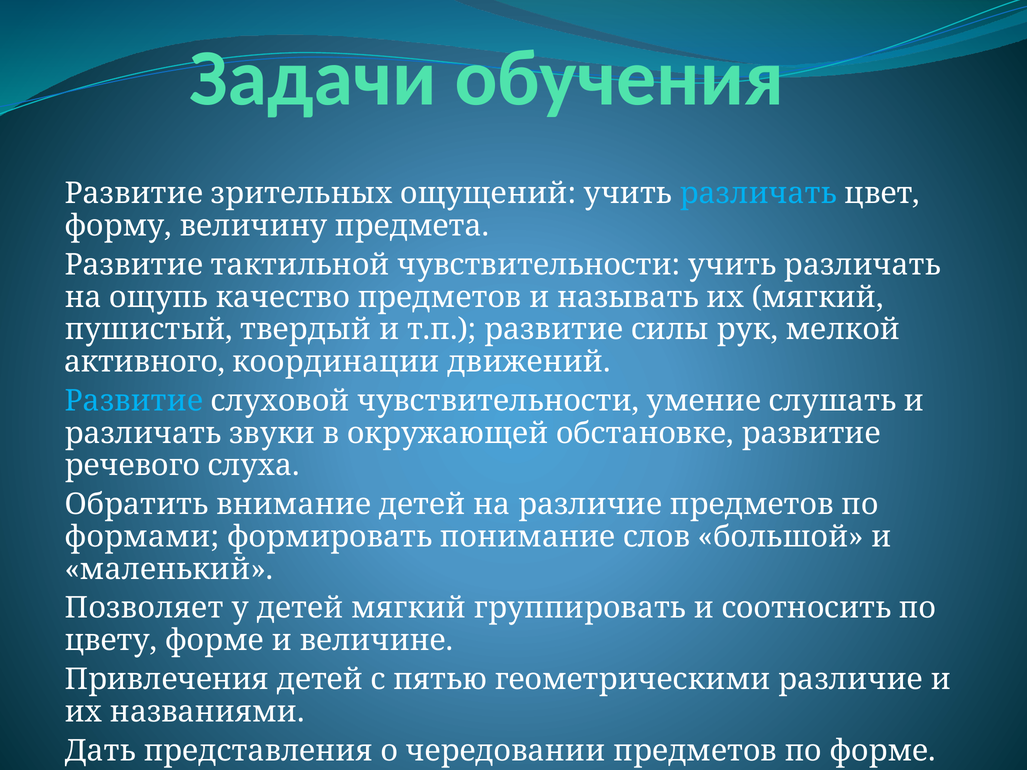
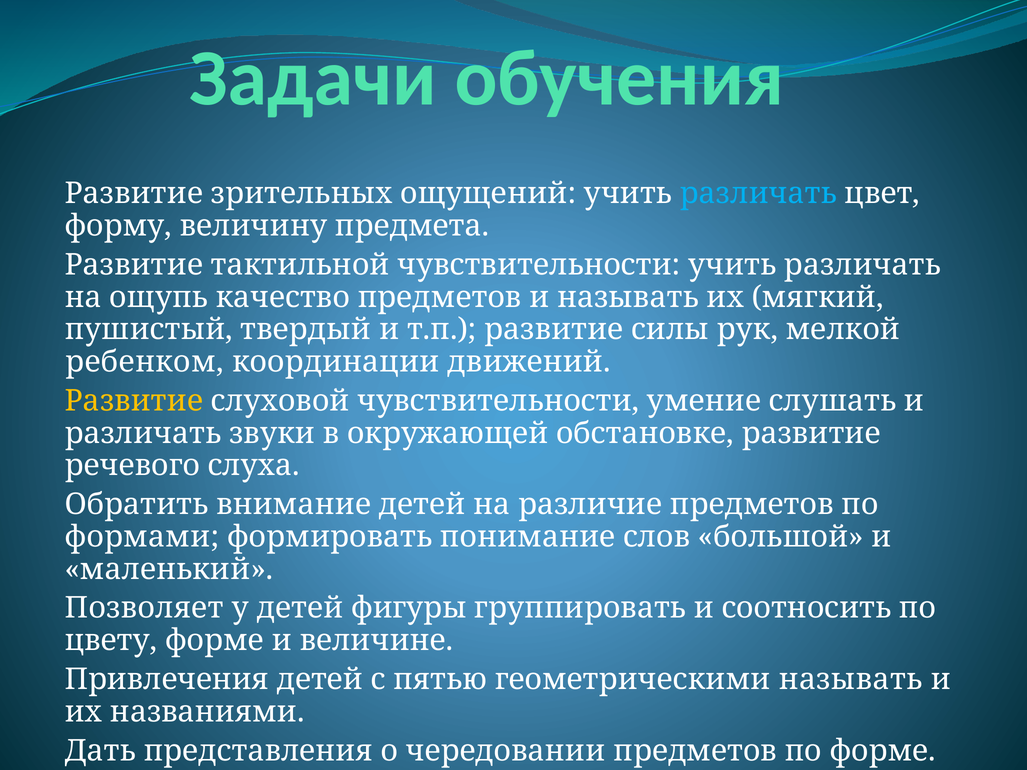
активного: активного -> ребенком
Развитие at (134, 401) colour: light blue -> yellow
детей мягкий: мягкий -> фигуры
геометрическими различие: различие -> называть
